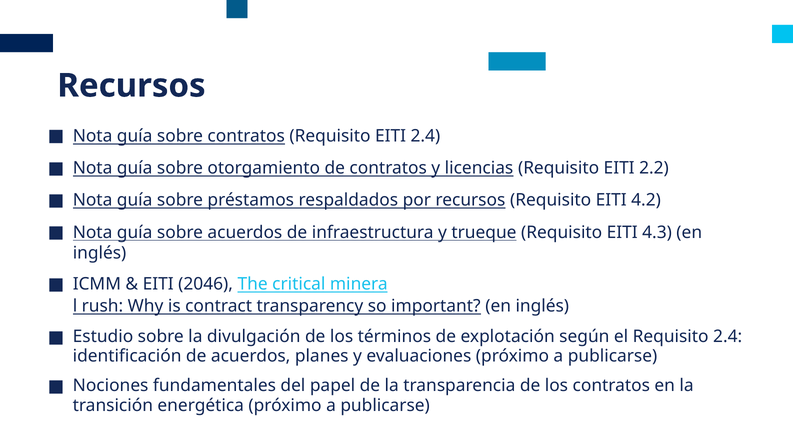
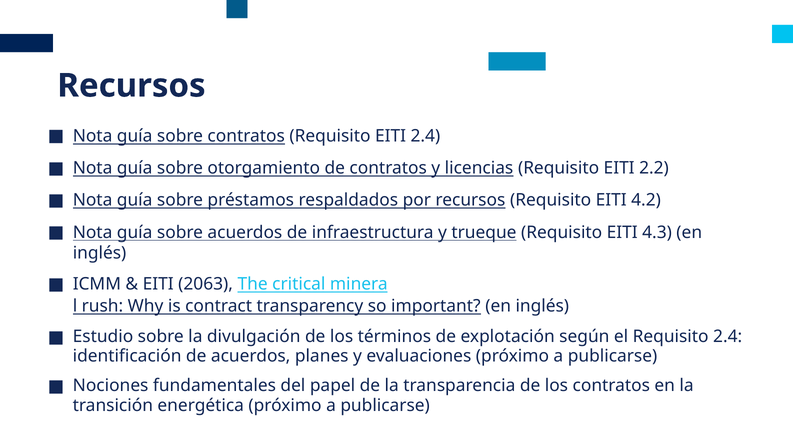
2046: 2046 -> 2063
